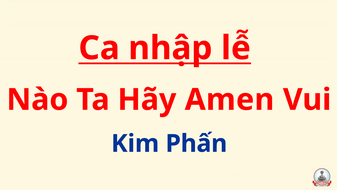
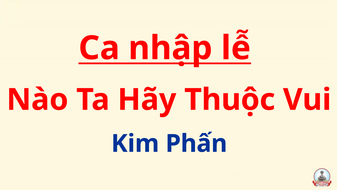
Amen: Amen -> Thuộc
